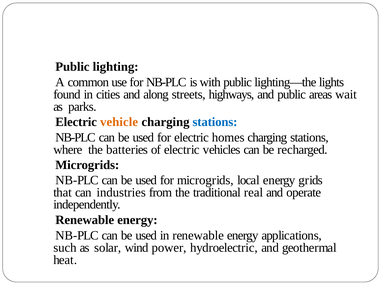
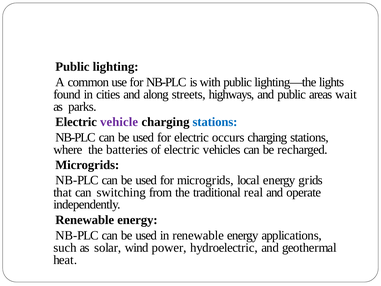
vehicle colour: orange -> purple
homes: homes -> occurs
industries: industries -> switching
